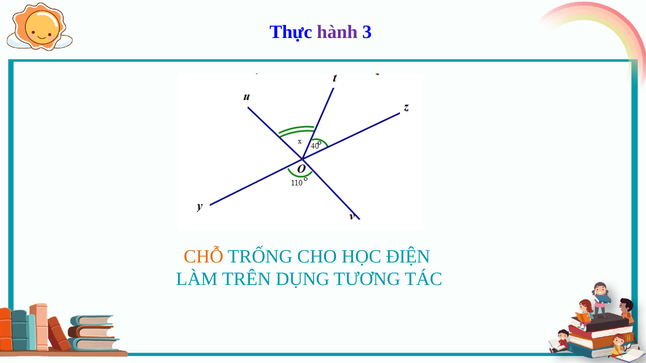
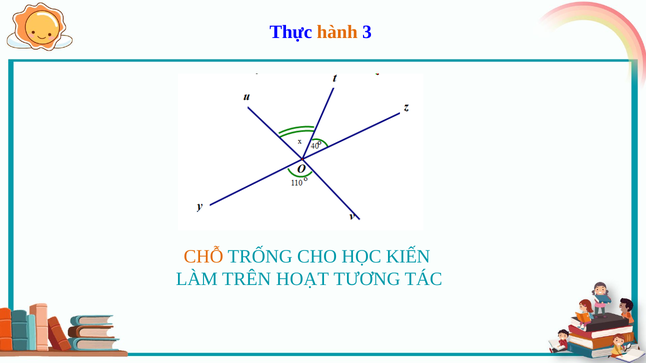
hành colour: purple -> orange
ĐIỆN: ĐIỆN -> KIẾN
DỤNG: DỤNG -> HOẠT
